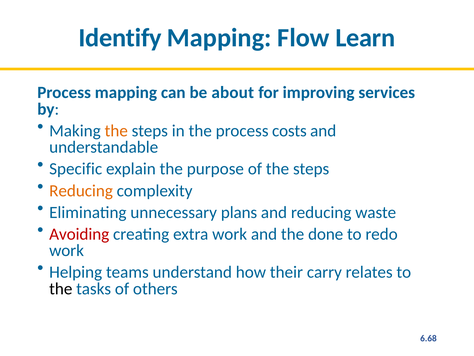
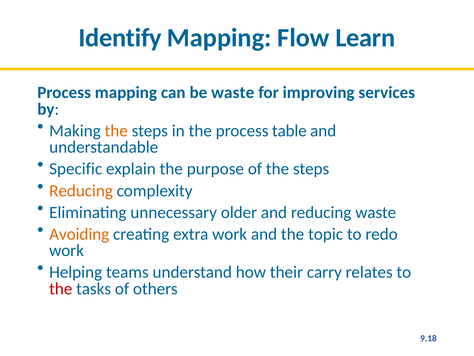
be about: about -> waste
costs: costs -> table
plans: plans -> older
Avoiding colour: red -> orange
done: done -> topic
the at (61, 288) colour: black -> red
6.68: 6.68 -> 9.18
